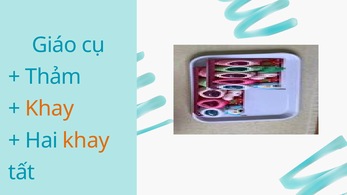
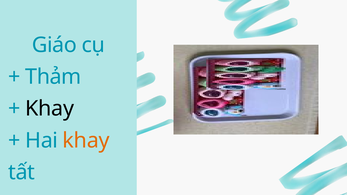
Khay at (50, 109) colour: orange -> black
